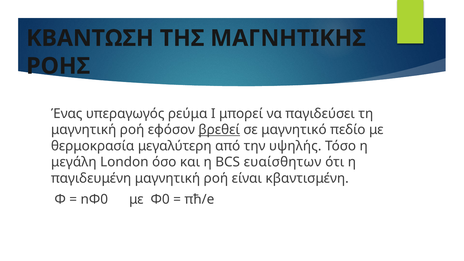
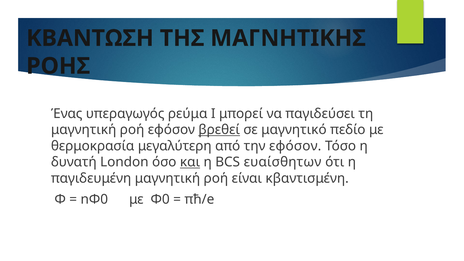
την υψηλής: υψηλής -> εφόσον
μεγάλη: μεγάλη -> δυνατή
και underline: none -> present
